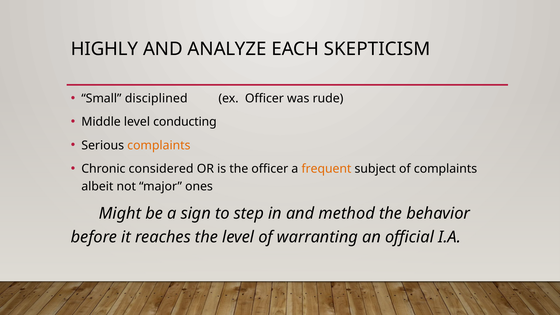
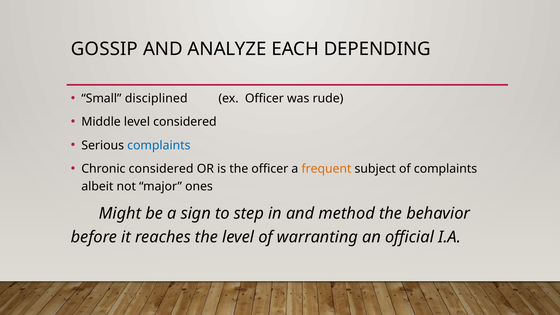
HIGHLY: HIGHLY -> GOSSIP
SKEPTICISM: SKEPTICISM -> DEPENDING
level conducting: conducting -> considered
complaints at (159, 145) colour: orange -> blue
